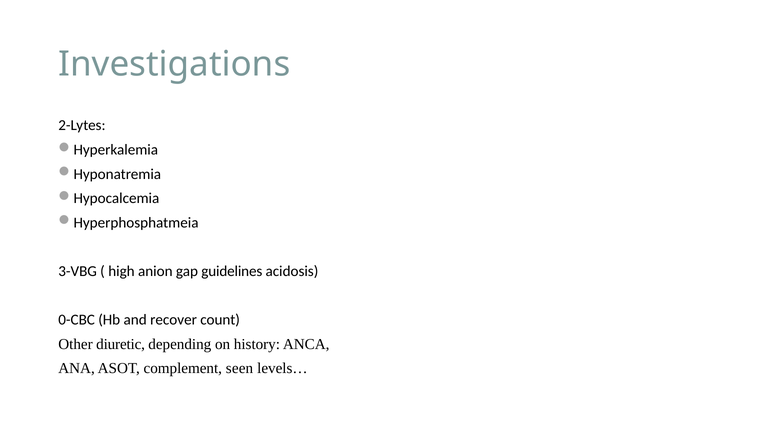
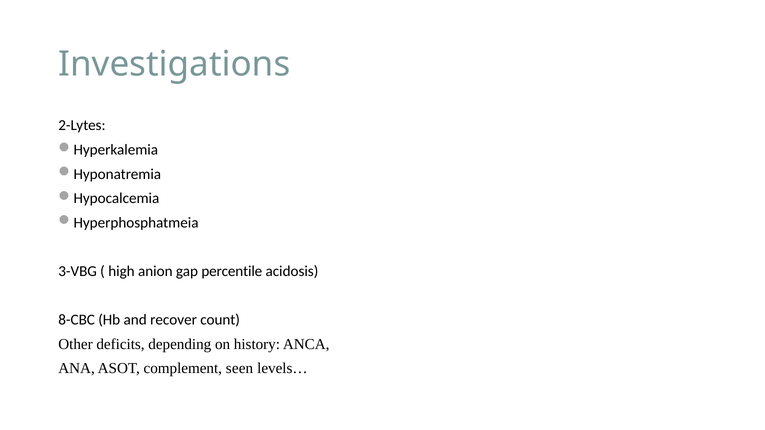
guidelines: guidelines -> percentile
0-CBC: 0-CBC -> 8-CBC
diuretic: diuretic -> deficits
